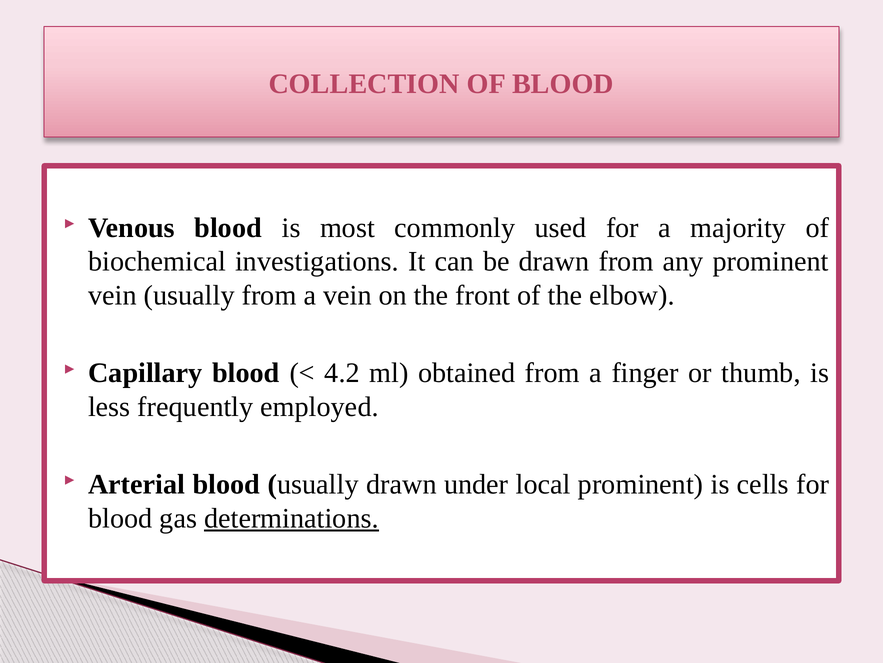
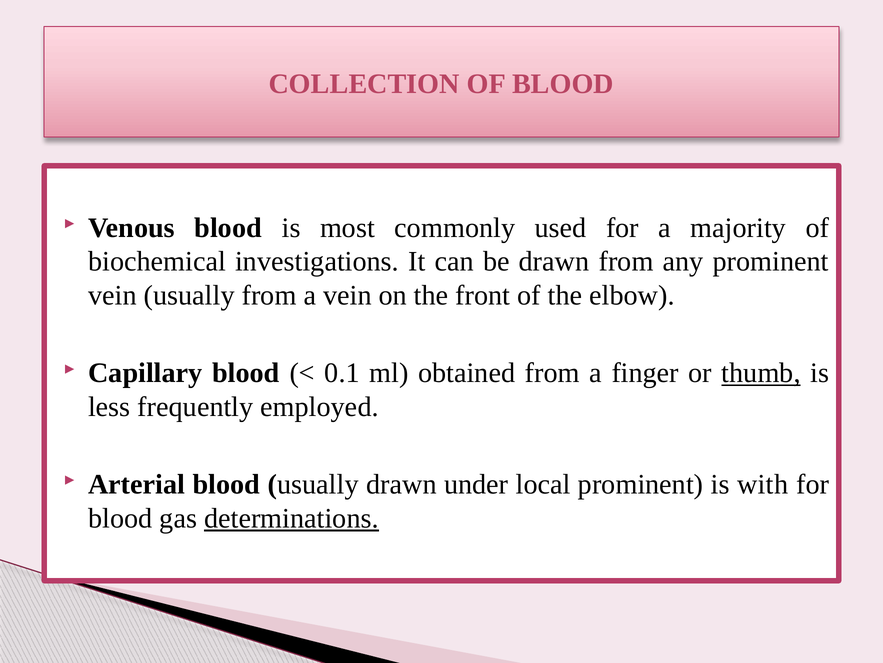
4.2: 4.2 -> 0.1
thumb underline: none -> present
cells: cells -> with
